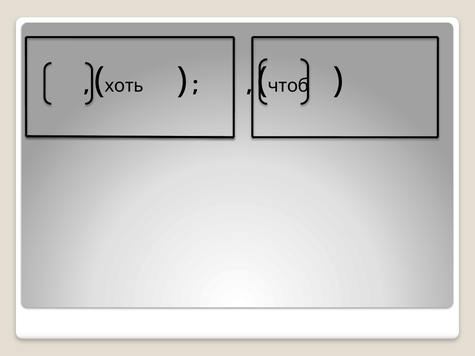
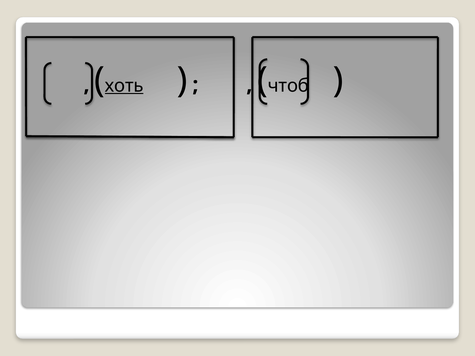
хоть underline: none -> present
